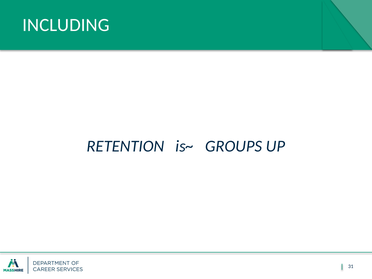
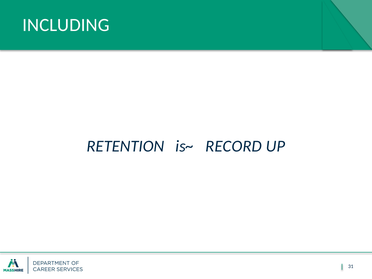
GROUPS: GROUPS -> RECORD
